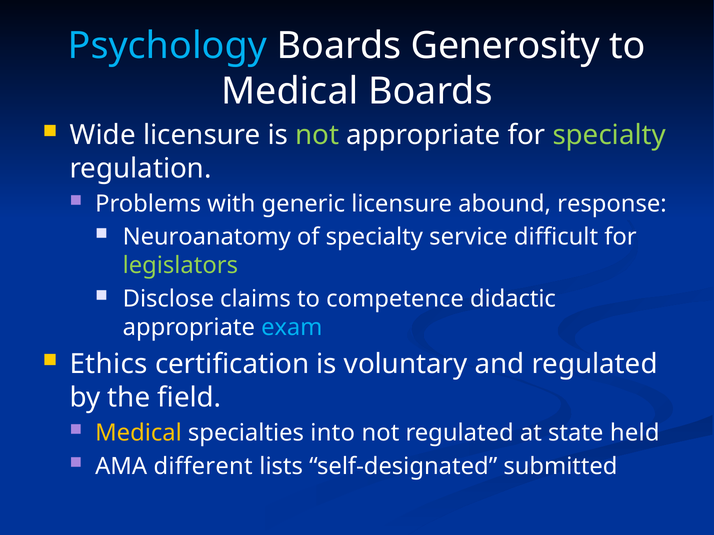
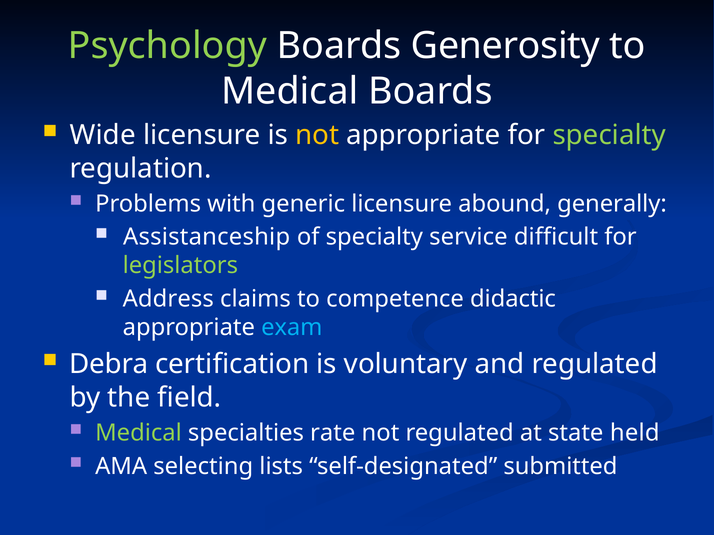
Psychology colour: light blue -> light green
not at (317, 135) colour: light green -> yellow
response: response -> generally
Neuroanatomy: Neuroanatomy -> Assistanceship
Disclose: Disclose -> Address
Ethics: Ethics -> Debra
Medical at (139, 433) colour: yellow -> light green
into: into -> rate
different: different -> selecting
